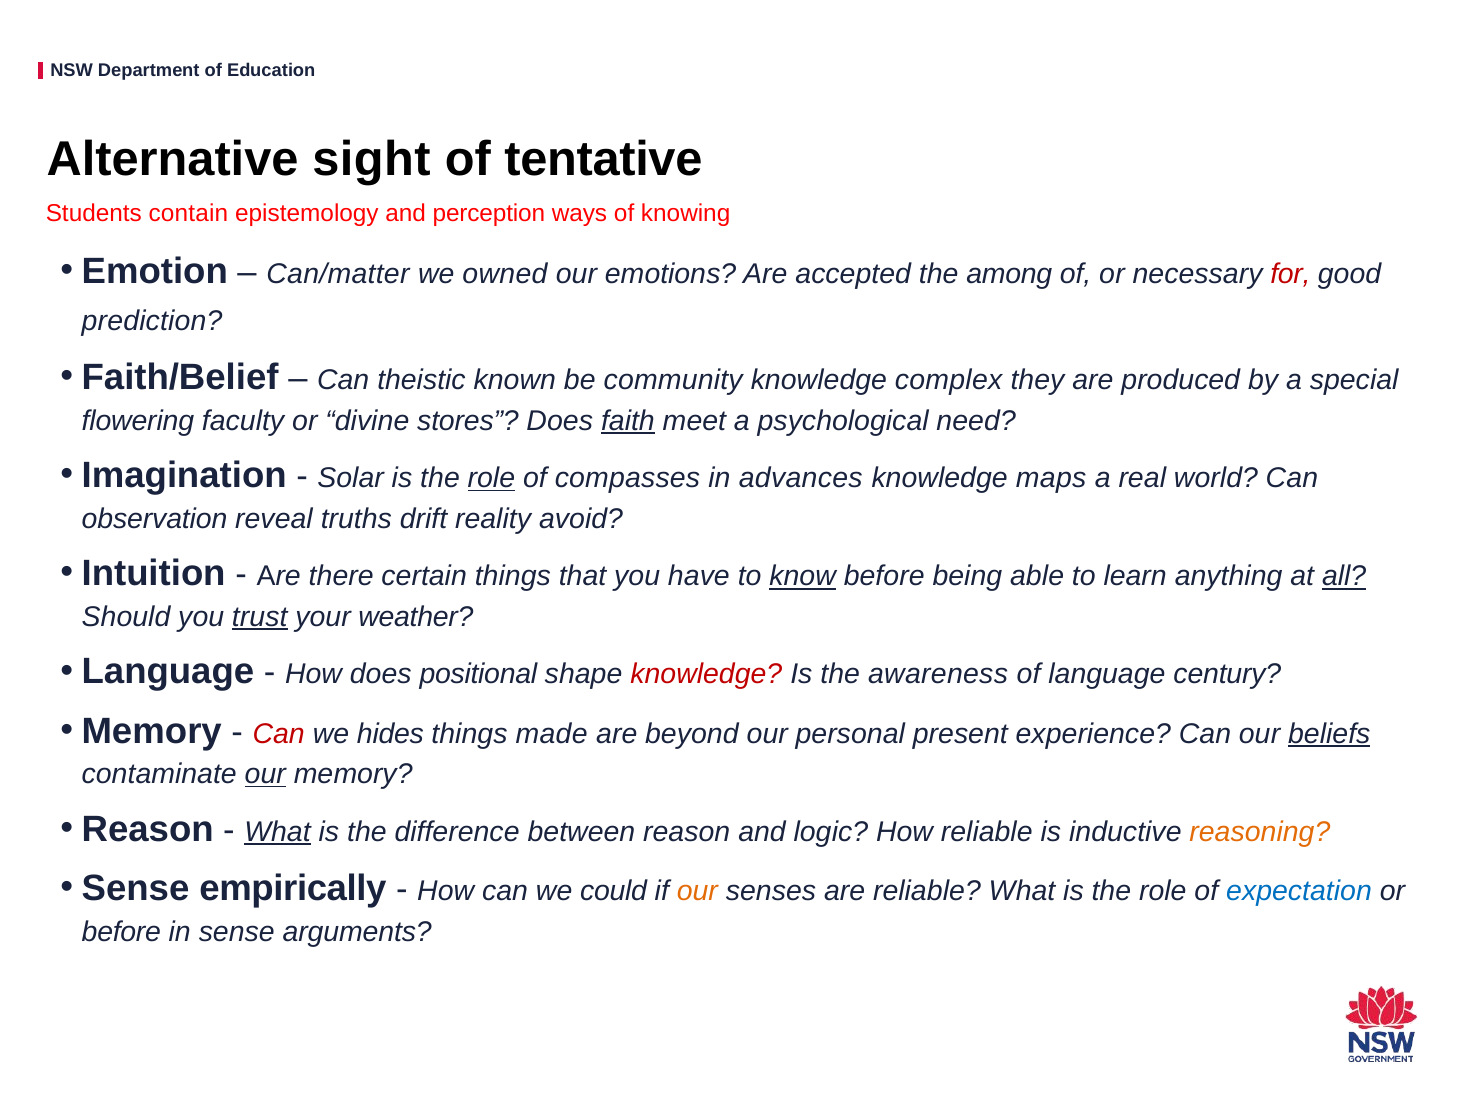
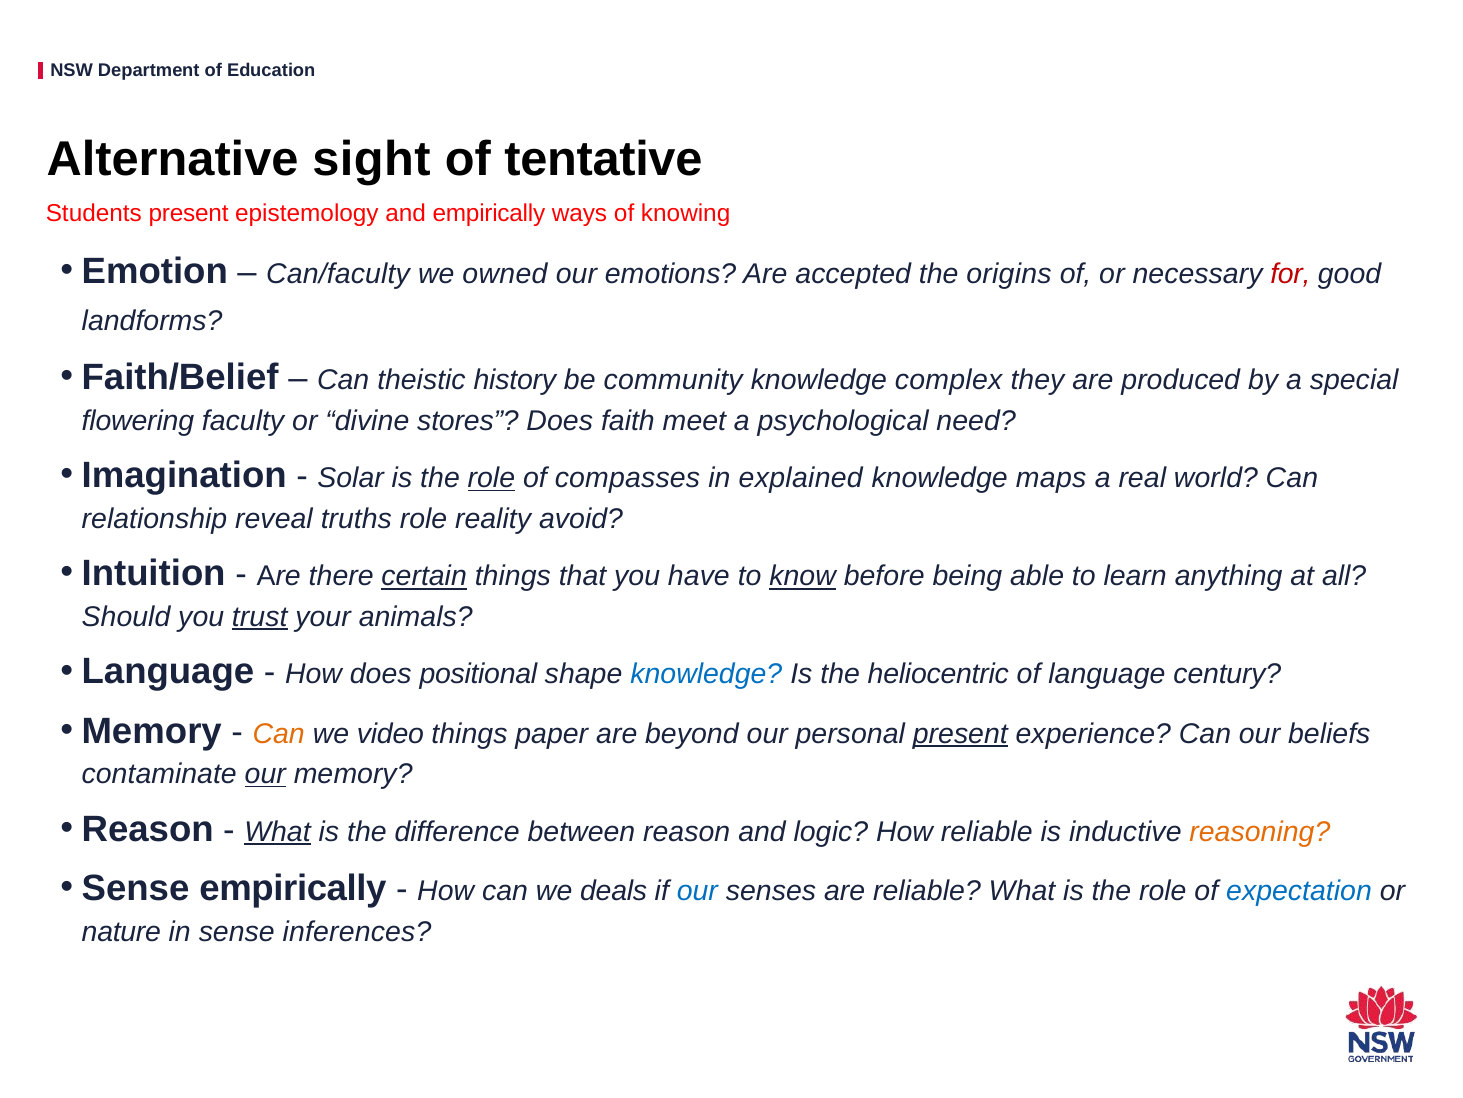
Students contain: contain -> present
and perception: perception -> empirically
Can/matter: Can/matter -> Can/faculty
among: among -> origins
prediction: prediction -> landforms
known: known -> history
faith underline: present -> none
advances: advances -> explained
observation: observation -> relationship
truths drift: drift -> role
certain underline: none -> present
all underline: present -> none
weather: weather -> animals
knowledge at (706, 674) colour: red -> blue
awareness: awareness -> heliocentric
Can at (279, 733) colour: red -> orange
hides: hides -> video
made: made -> paper
present at (960, 733) underline: none -> present
beliefs underline: present -> none
could: could -> deals
our at (697, 891) colour: orange -> blue
before at (121, 931): before -> nature
arguments: arguments -> inferences
